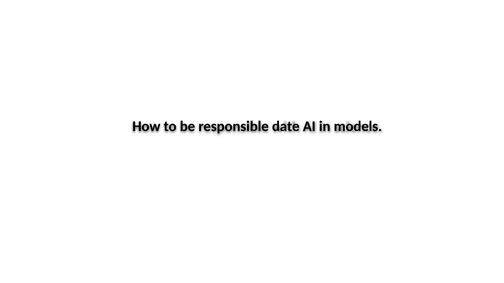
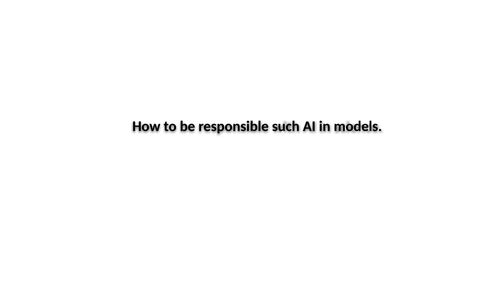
date: date -> such
